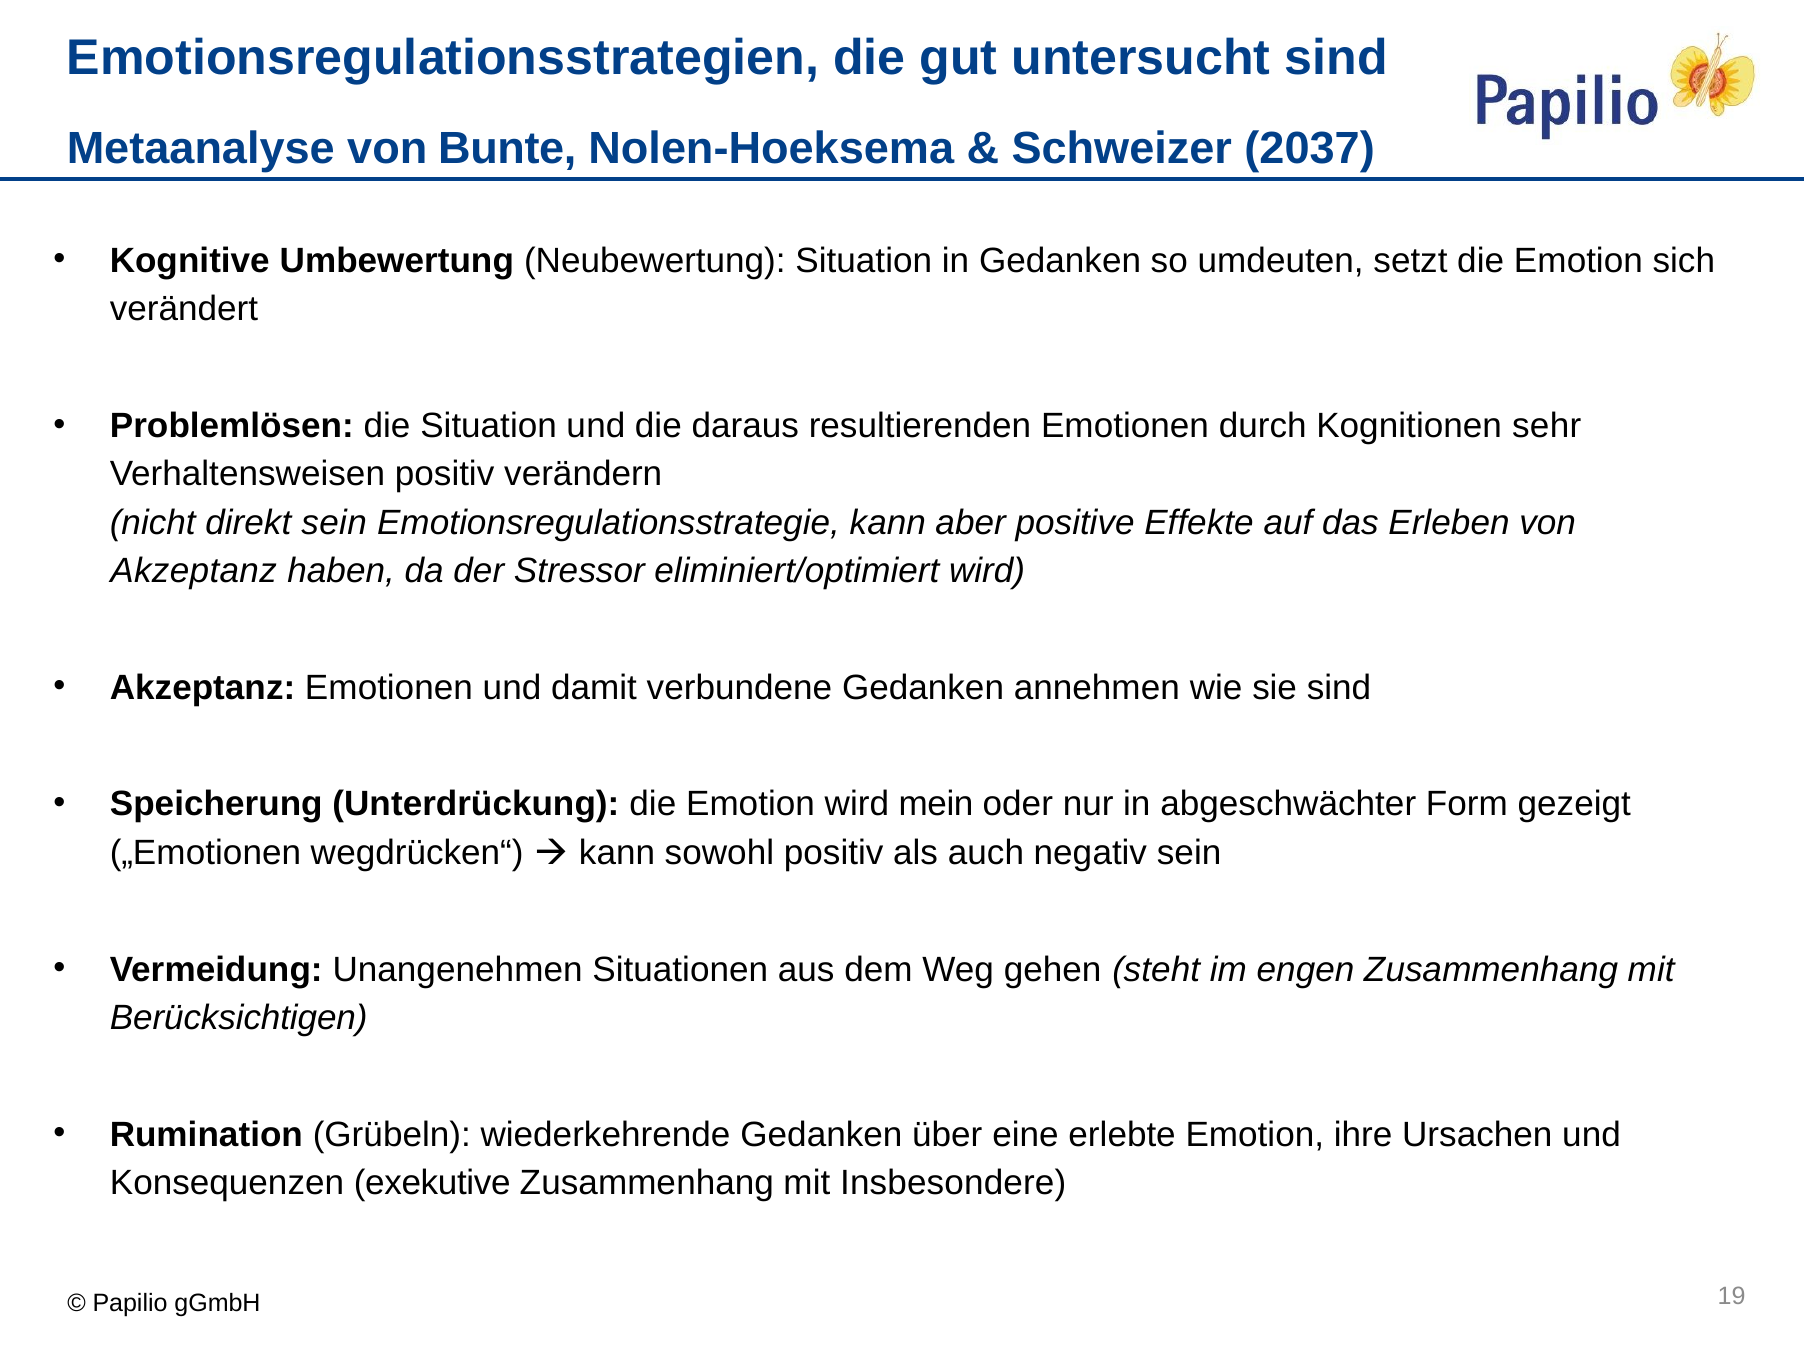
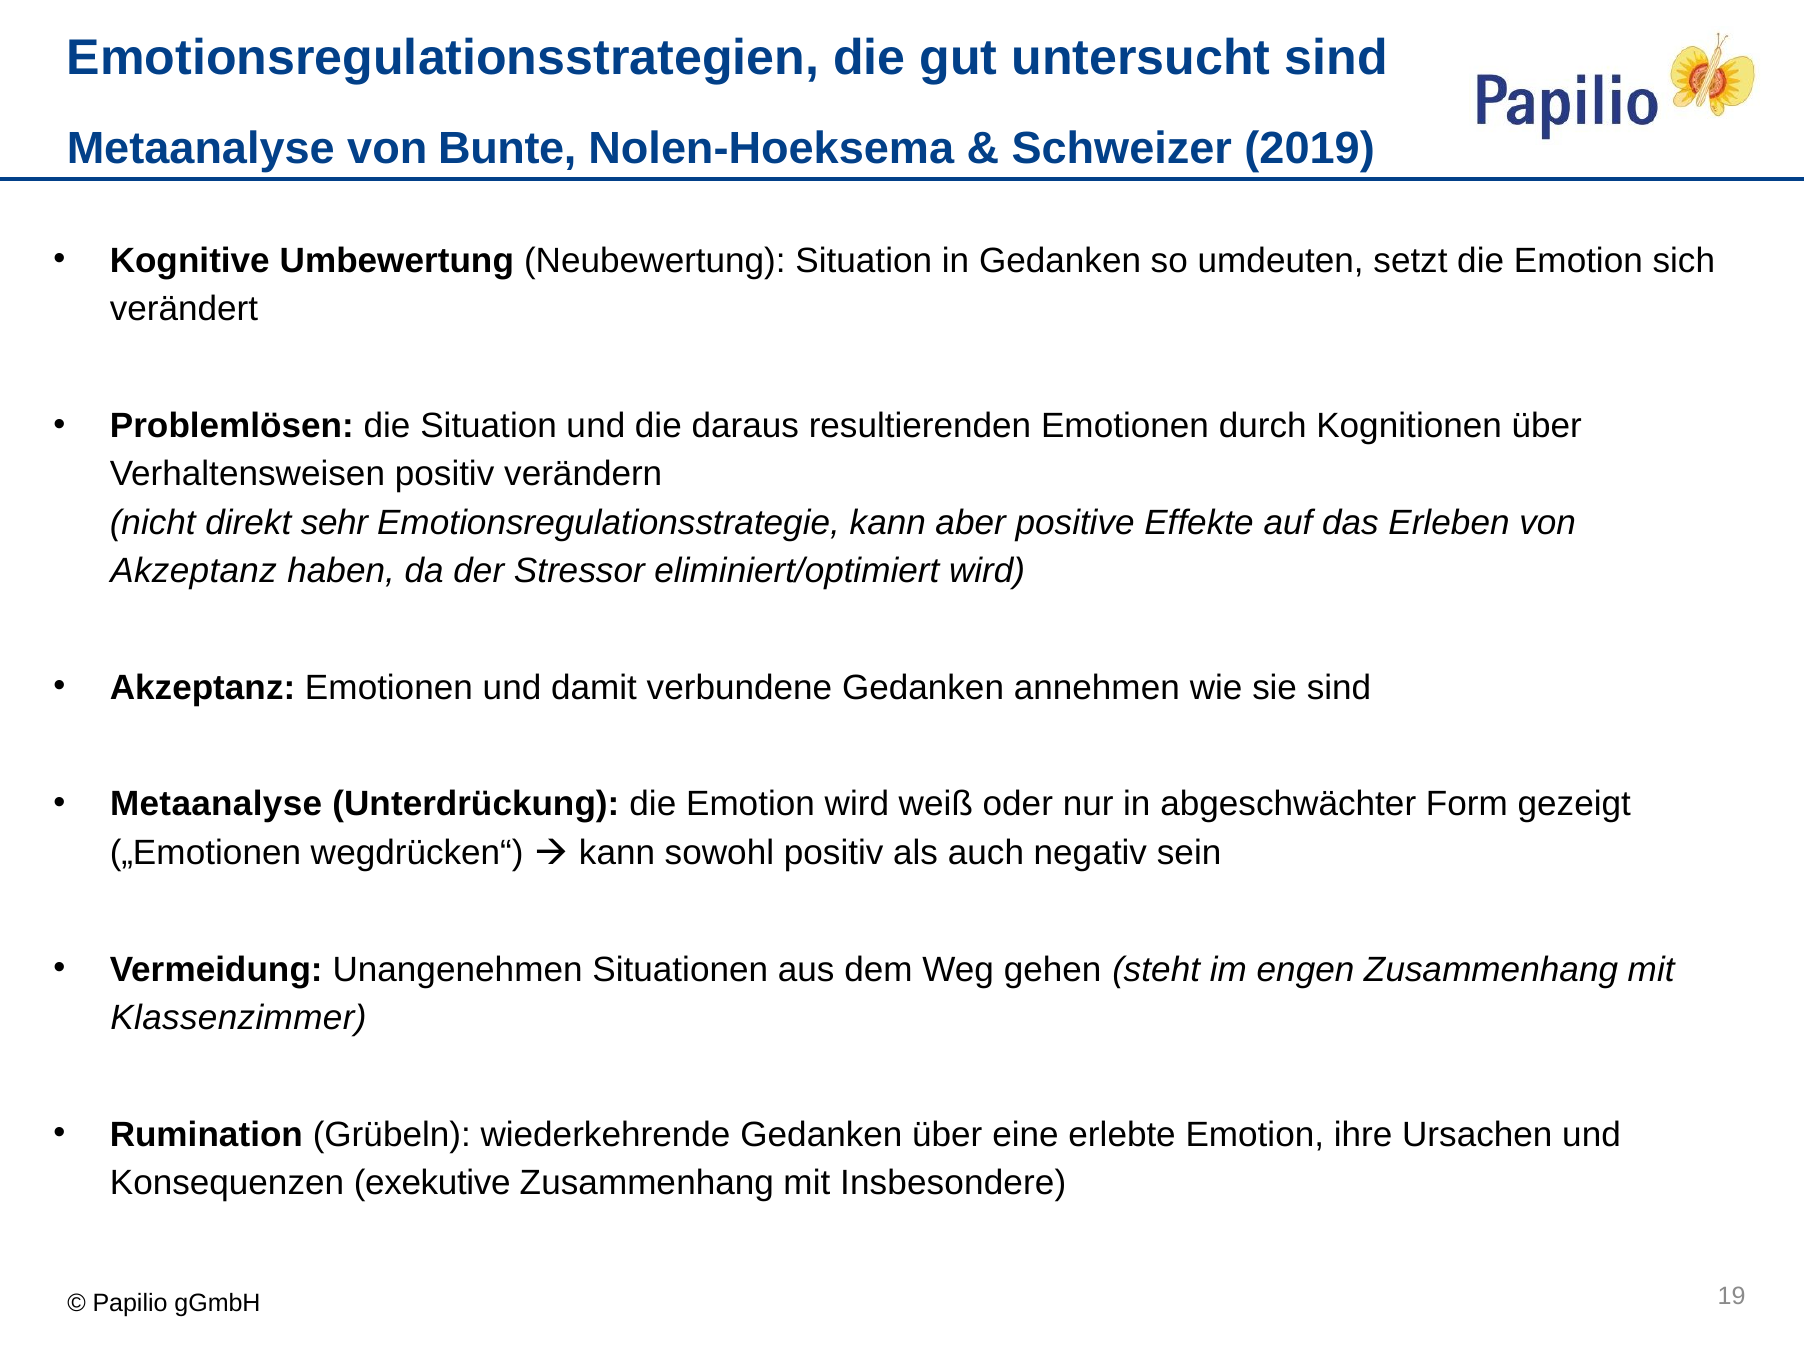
2037: 2037 -> 2019
Kognitionen sehr: sehr -> über
direkt sein: sein -> sehr
Speicherung at (216, 804): Speicherung -> Metaanalyse
mein: mein -> weiß
Berücksichtigen: Berücksichtigen -> Klassenzimmer
